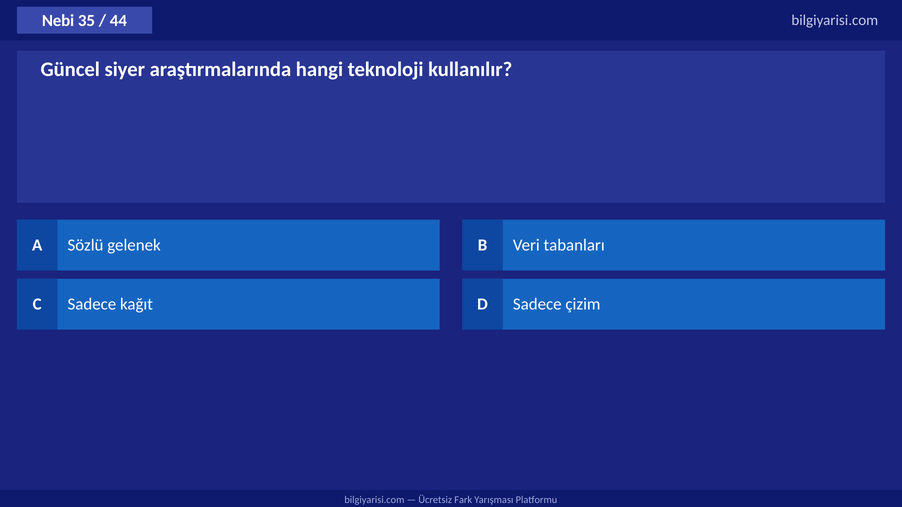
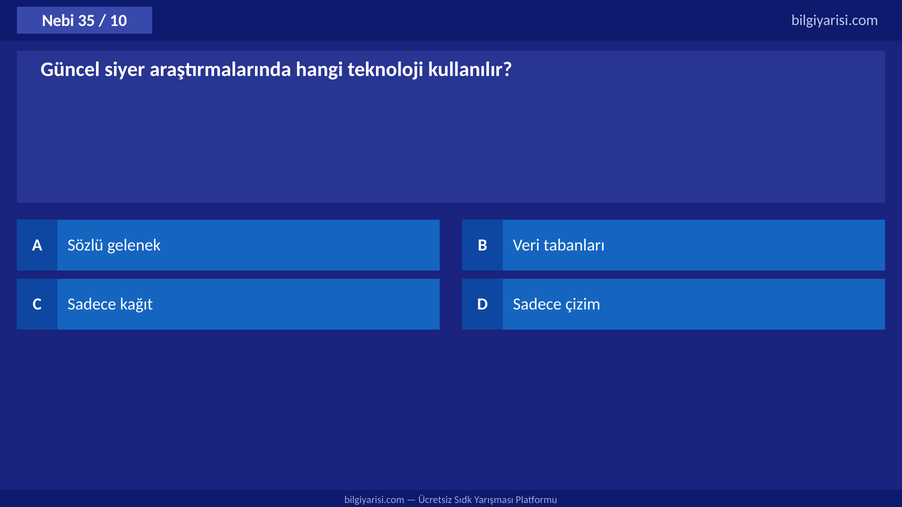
44: 44 -> 10
Fark: Fark -> Sıdk
